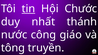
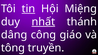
Chước: Chước -> Miệng
nhất underline: none -> present
nước: nước -> dâng
